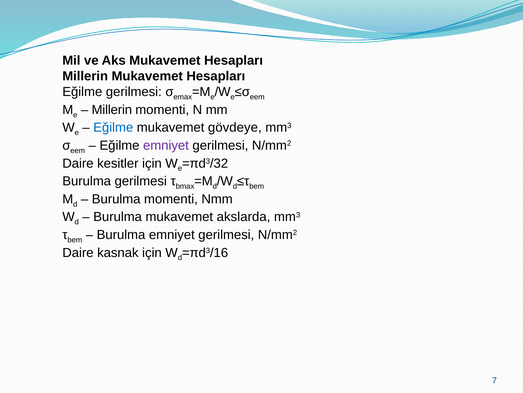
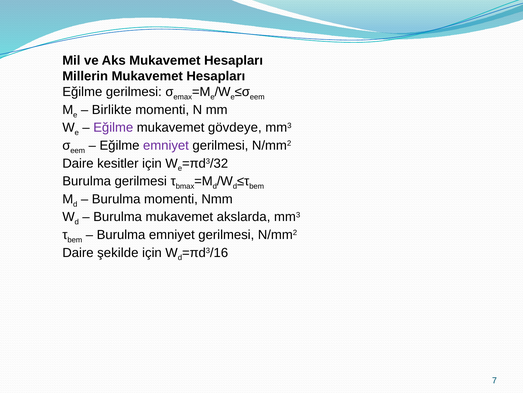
Millerin at (112, 110): Millerin -> Birlikte
Eğilme at (113, 127) colour: blue -> purple
kasnak: kasnak -> şekilde
